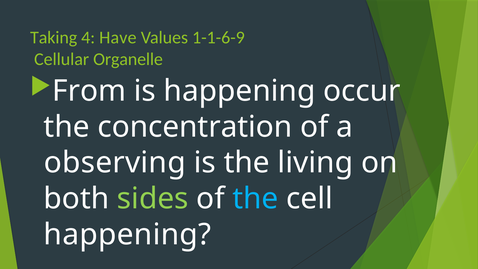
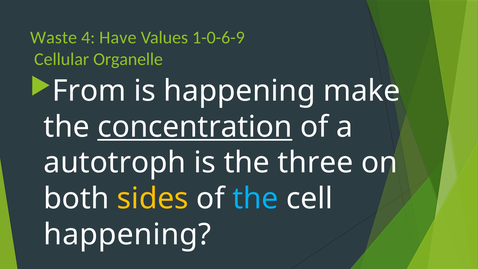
Taking: Taking -> Waste
1-1-6-9: 1-1-6-9 -> 1-0-6-9
occur: occur -> make
concentration underline: none -> present
observing: observing -> autotroph
living: living -> three
sides colour: light green -> yellow
